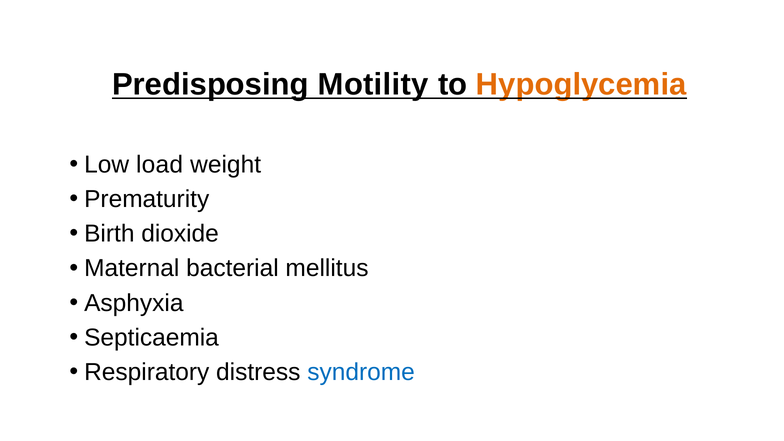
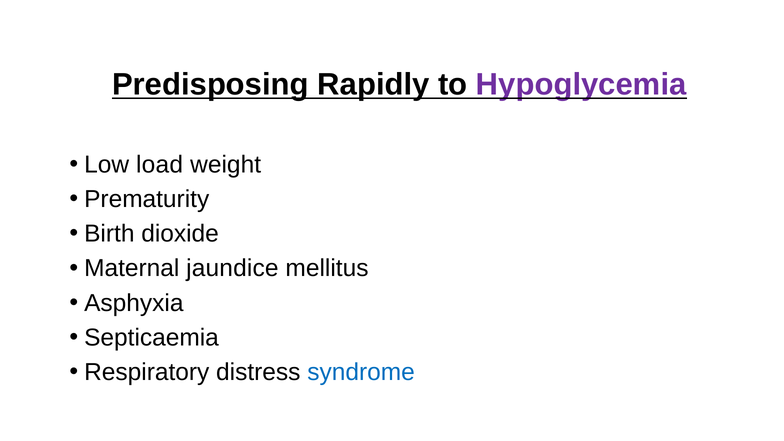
Motility: Motility -> Rapidly
Hypoglycemia colour: orange -> purple
bacterial: bacterial -> jaundice
